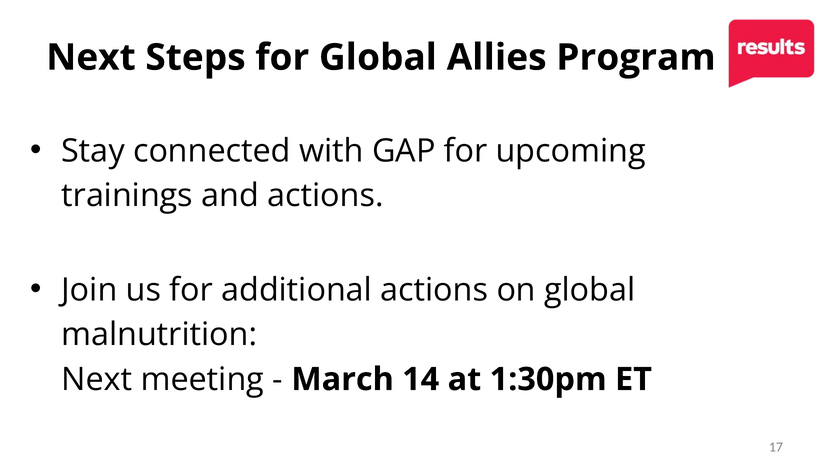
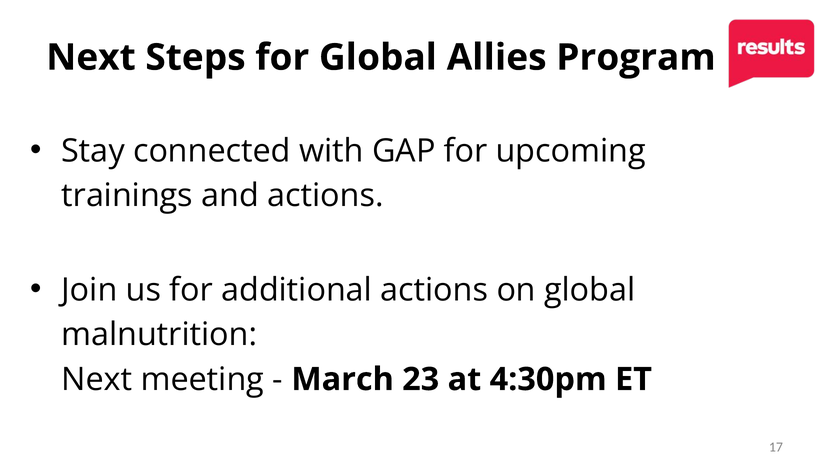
14: 14 -> 23
1:30pm: 1:30pm -> 4:30pm
